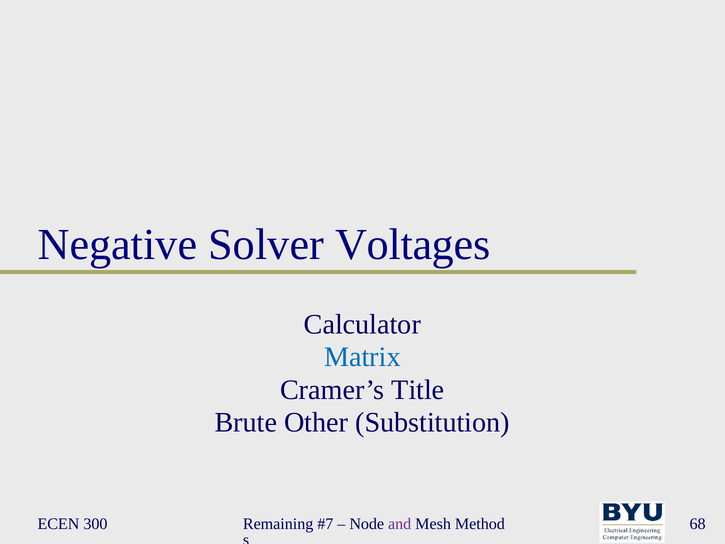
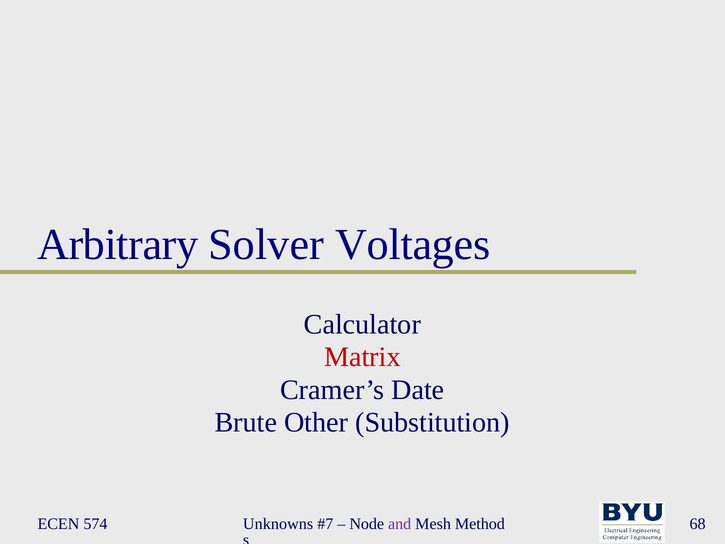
Negative: Negative -> Arbitrary
Matrix colour: blue -> red
Title: Title -> Date
300: 300 -> 574
Remaining: Remaining -> Unknowns
